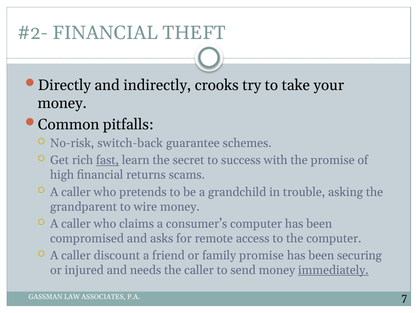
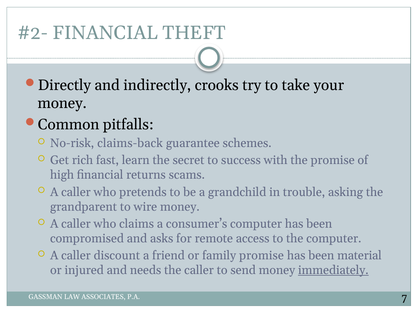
switch-back: switch-back -> claims-back
fast underline: present -> none
securing: securing -> material
